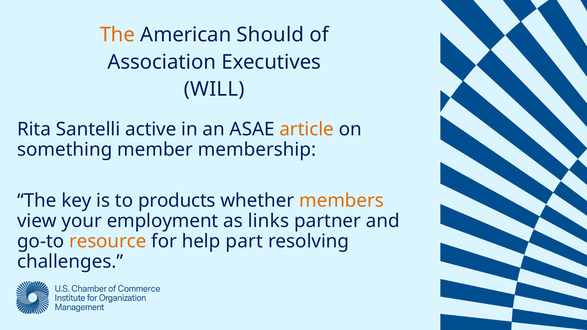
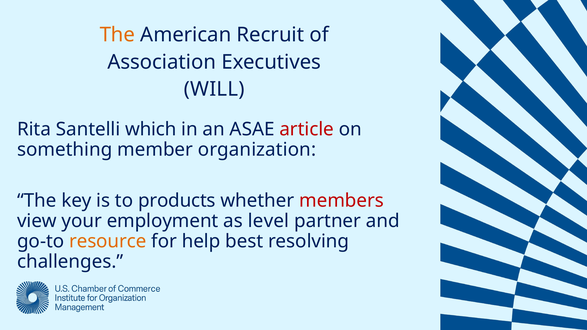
Should: Should -> Recruit
active: active -> which
article colour: orange -> red
membership: membership -> organization
members colour: orange -> red
links: links -> level
part: part -> best
